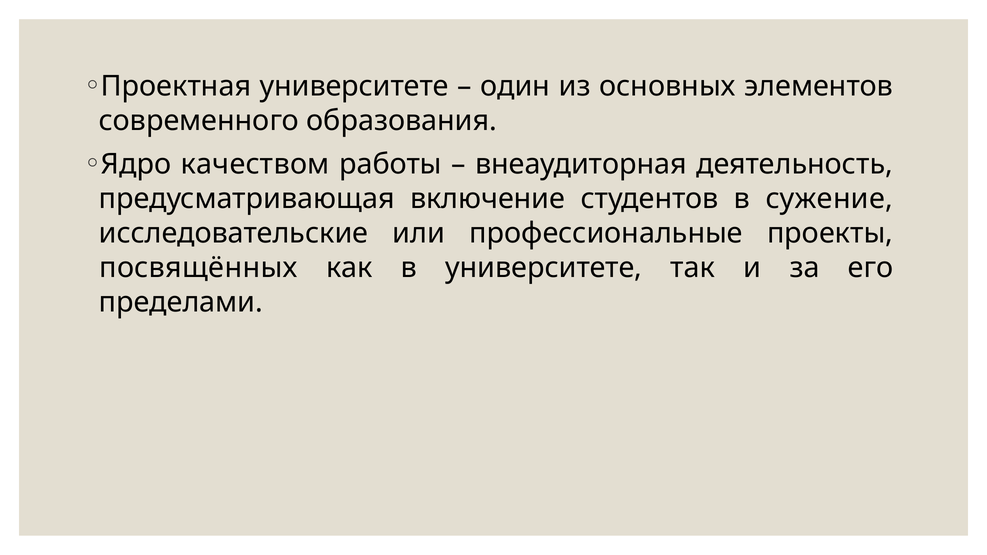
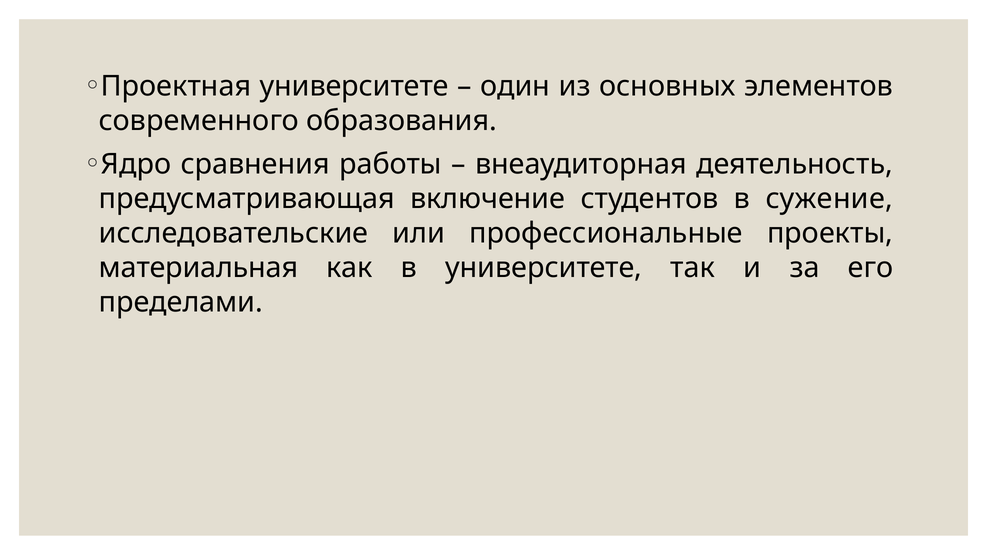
качеством: качеством -> сравнения
посвящённых: посвящённых -> материальная
